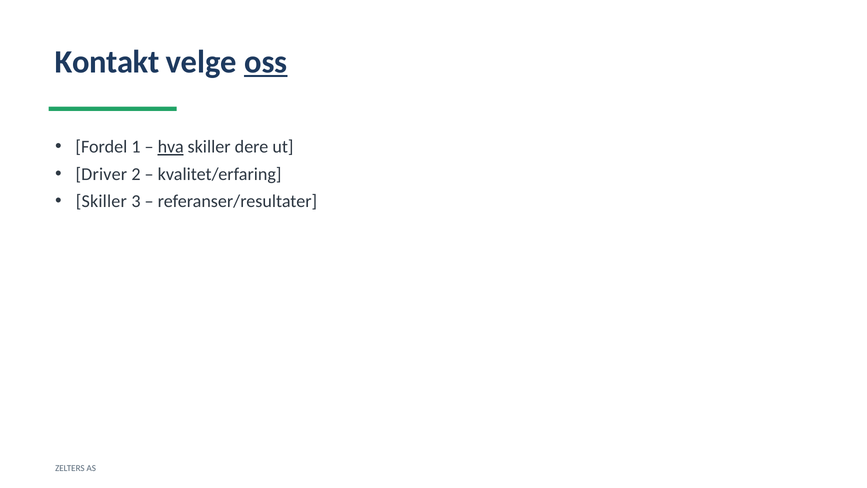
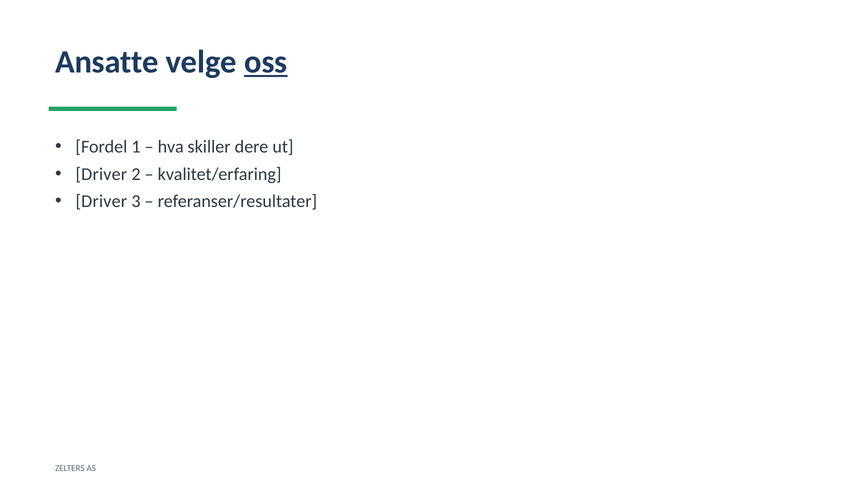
Kontakt: Kontakt -> Ansatte
hva underline: present -> none
Skiller at (101, 201): Skiller -> Driver
